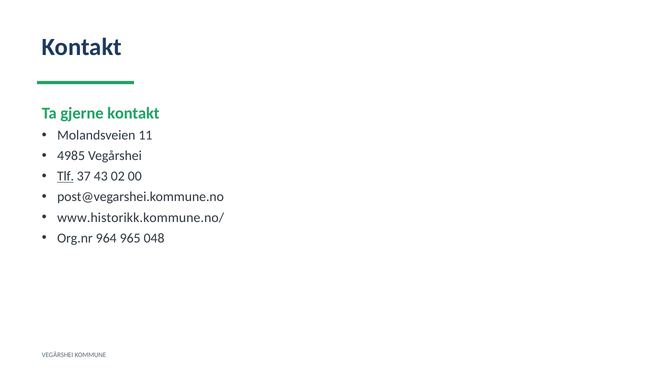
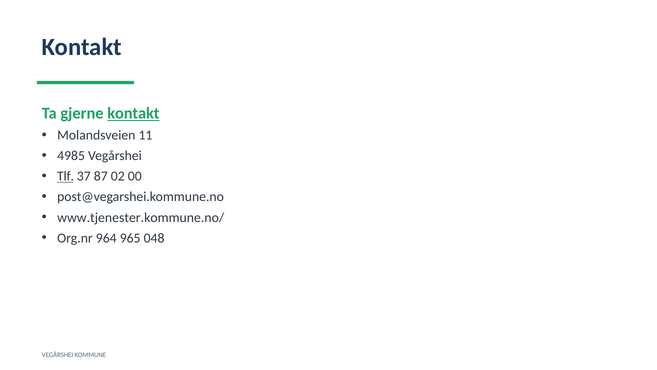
kontakt at (133, 113) underline: none -> present
43: 43 -> 87
www.historikk.kommune.no/: www.historikk.kommune.no/ -> www.tjenester.kommune.no/
